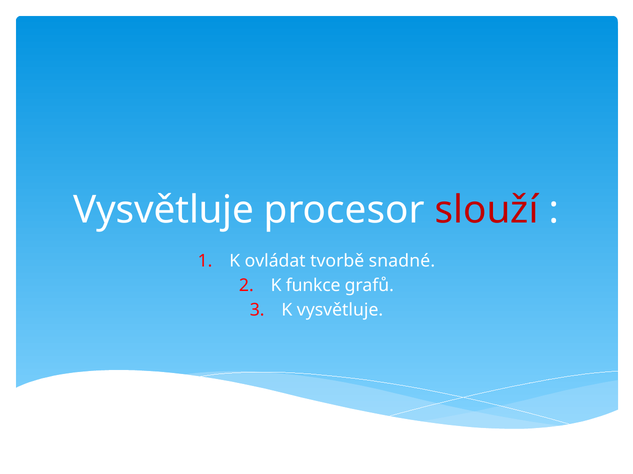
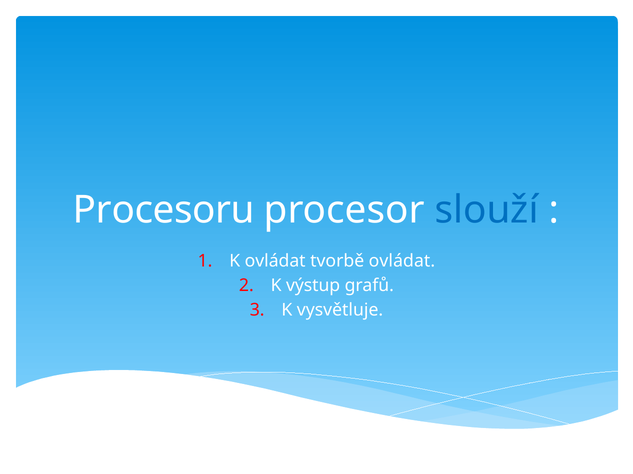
Vysvětluje at (164, 210): Vysvětluje -> Procesoru
slouží colour: red -> blue
tvorbě snadné: snadné -> ovládat
funkce: funkce -> výstup
